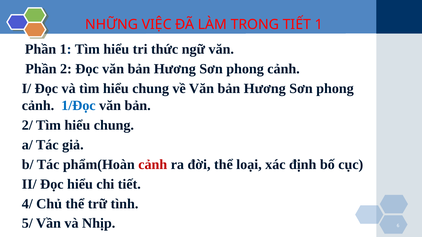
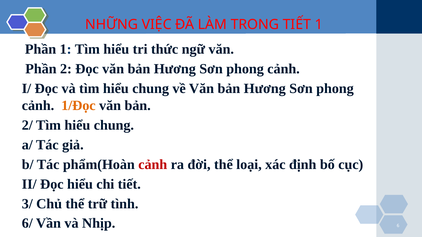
1/Đọc colour: blue -> orange
4/: 4/ -> 3/
5/: 5/ -> 6/
